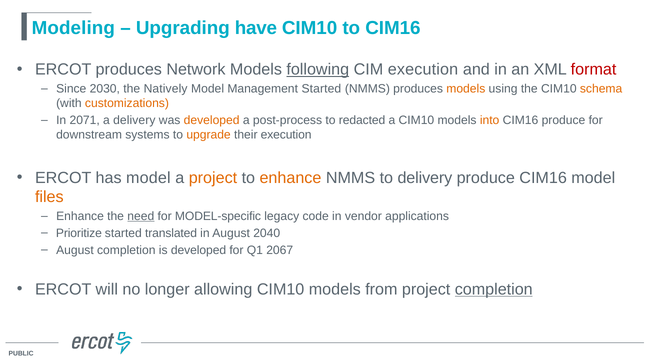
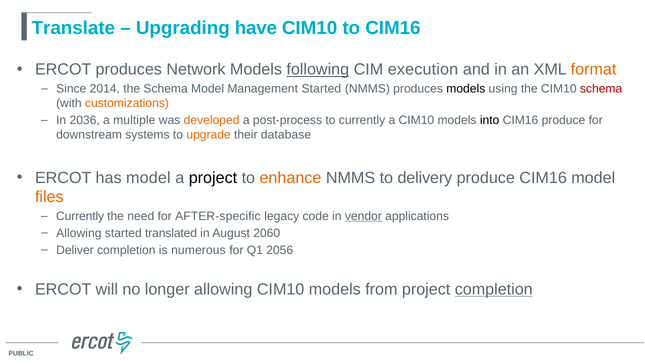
Modeling: Modeling -> Translate
format colour: red -> orange
2030: 2030 -> 2014
the Natively: Natively -> Schema
models at (466, 89) colour: orange -> black
schema at (601, 89) colour: orange -> red
2071: 2071 -> 2036
a delivery: delivery -> multiple
to redacted: redacted -> currently
into colour: orange -> black
their execution: execution -> database
project at (213, 178) colour: orange -> black
Enhance at (80, 216): Enhance -> Currently
need underline: present -> none
MODEL-specific: MODEL-specific -> AFTER-specific
vendor underline: none -> present
Prioritize at (79, 233): Prioritize -> Allowing
2040: 2040 -> 2060
August at (75, 250): August -> Deliver
is developed: developed -> numerous
2067: 2067 -> 2056
